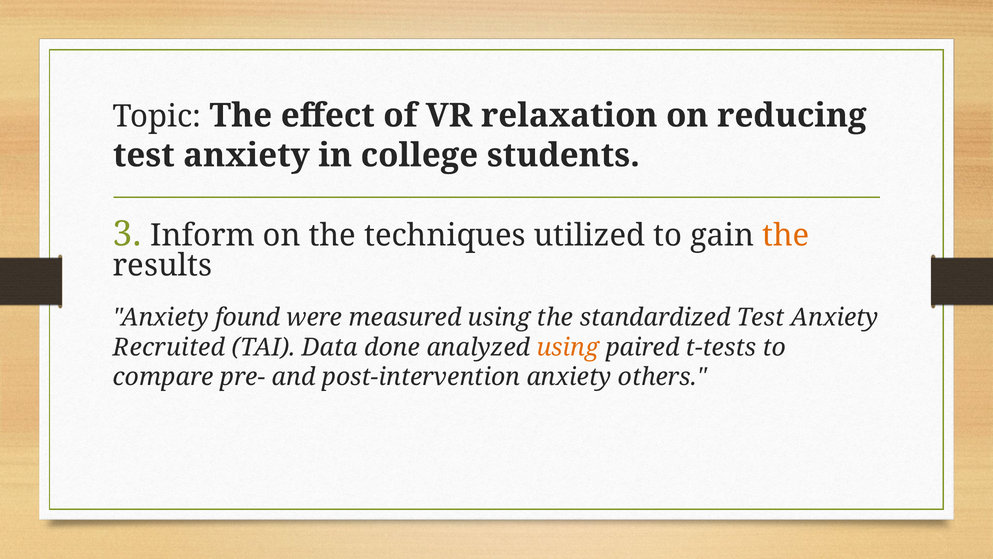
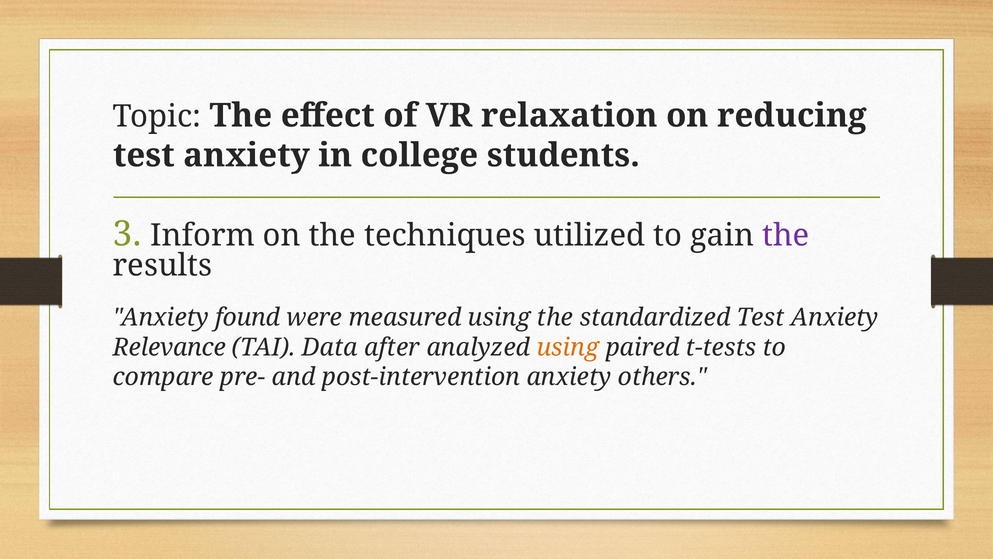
the at (786, 235) colour: orange -> purple
Recruited: Recruited -> Relevance
done: done -> after
